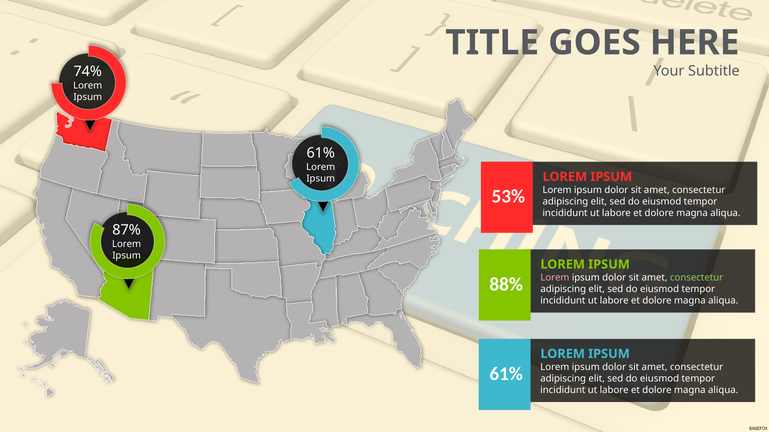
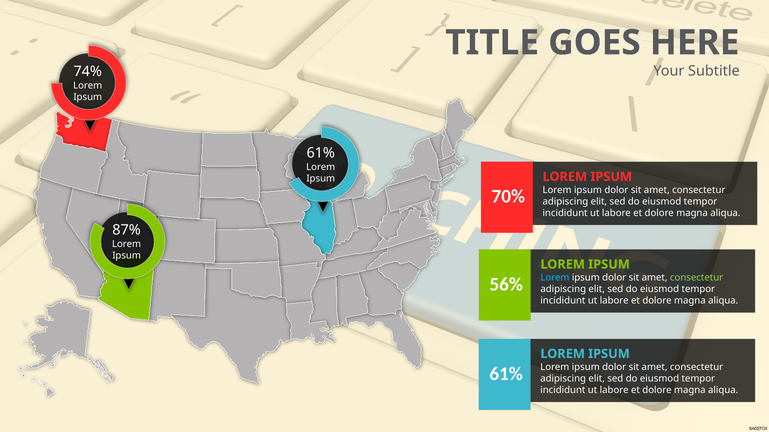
53%: 53% -> 70%
Lorem at (555, 278) colour: pink -> light blue
88%: 88% -> 56%
